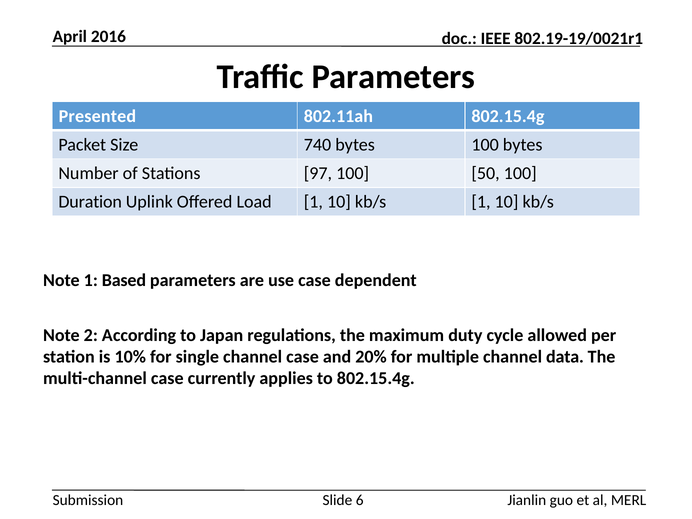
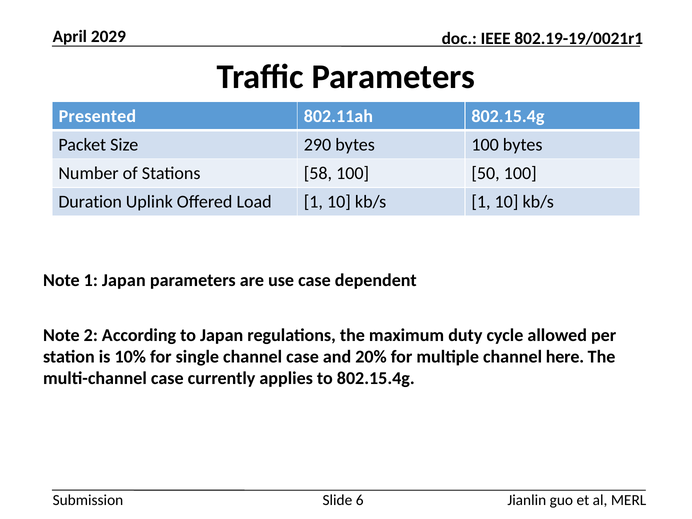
2016: 2016 -> 2029
740: 740 -> 290
97: 97 -> 58
1 Based: Based -> Japan
data: data -> here
